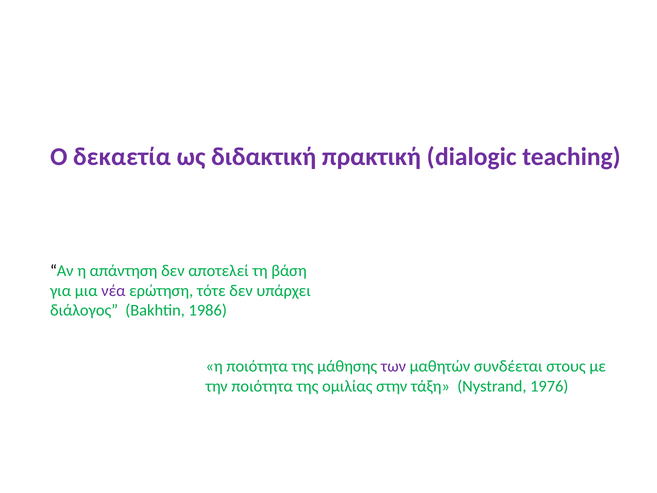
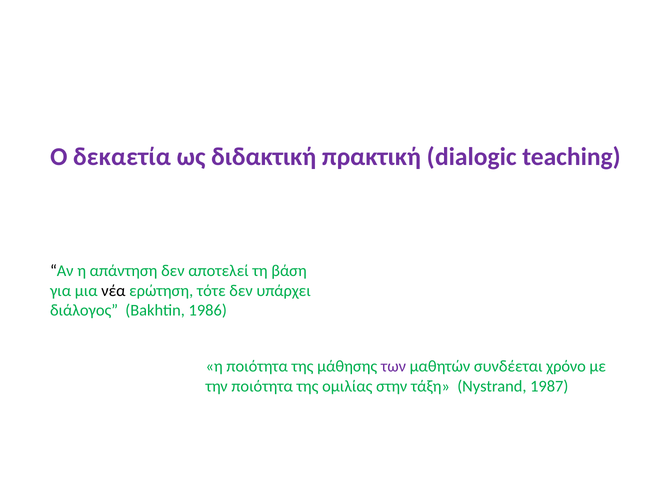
νέα colour: purple -> black
στους: στους -> χρόνο
1976: 1976 -> 1987
